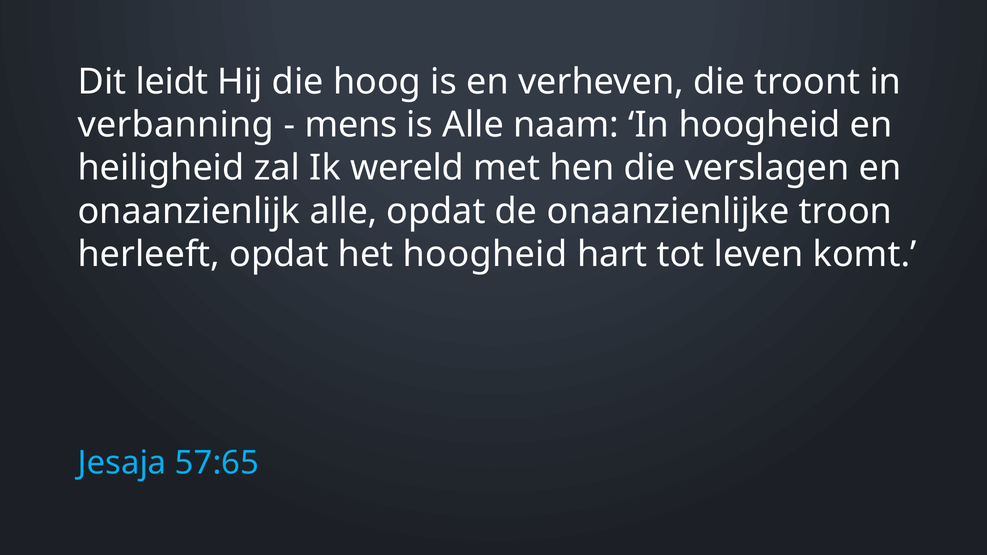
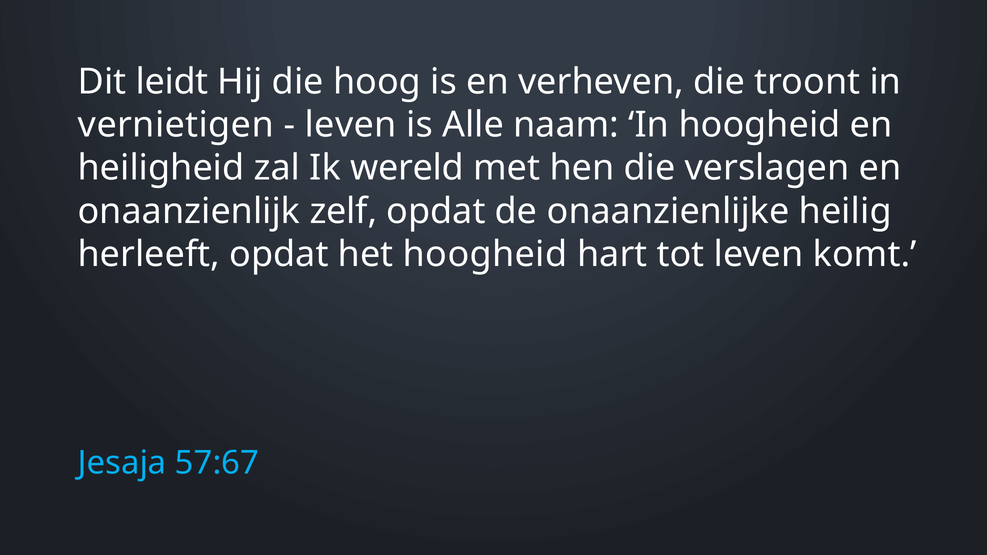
verbanning: verbanning -> vernietigen
mens at (351, 125): mens -> leven
onaanzienlijk alle: alle -> zelf
troon: troon -> heilig
57:65: 57:65 -> 57:67
